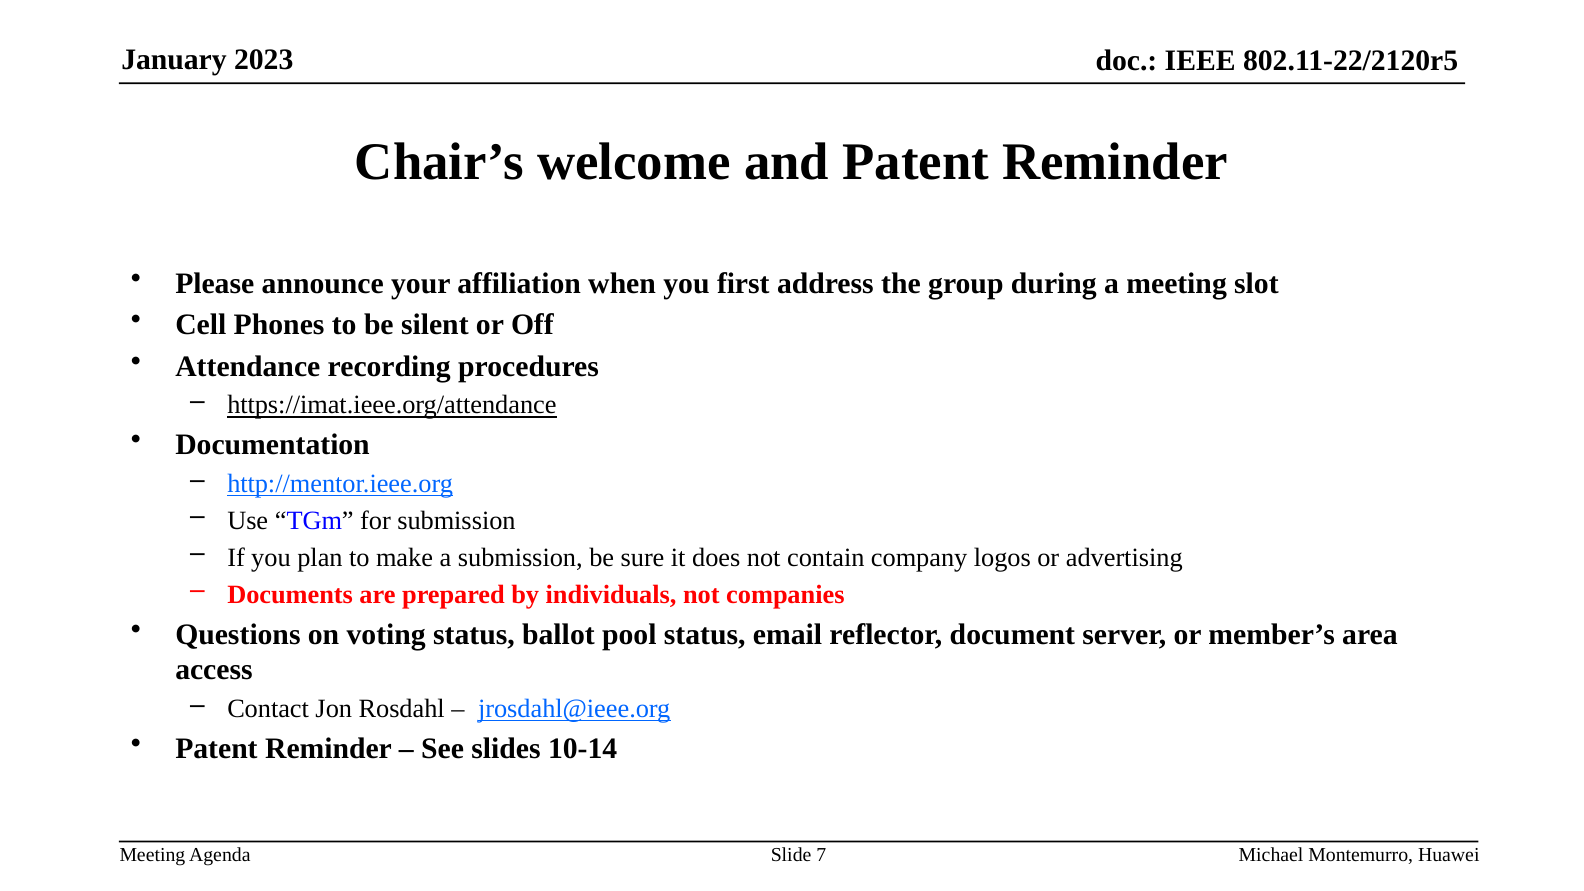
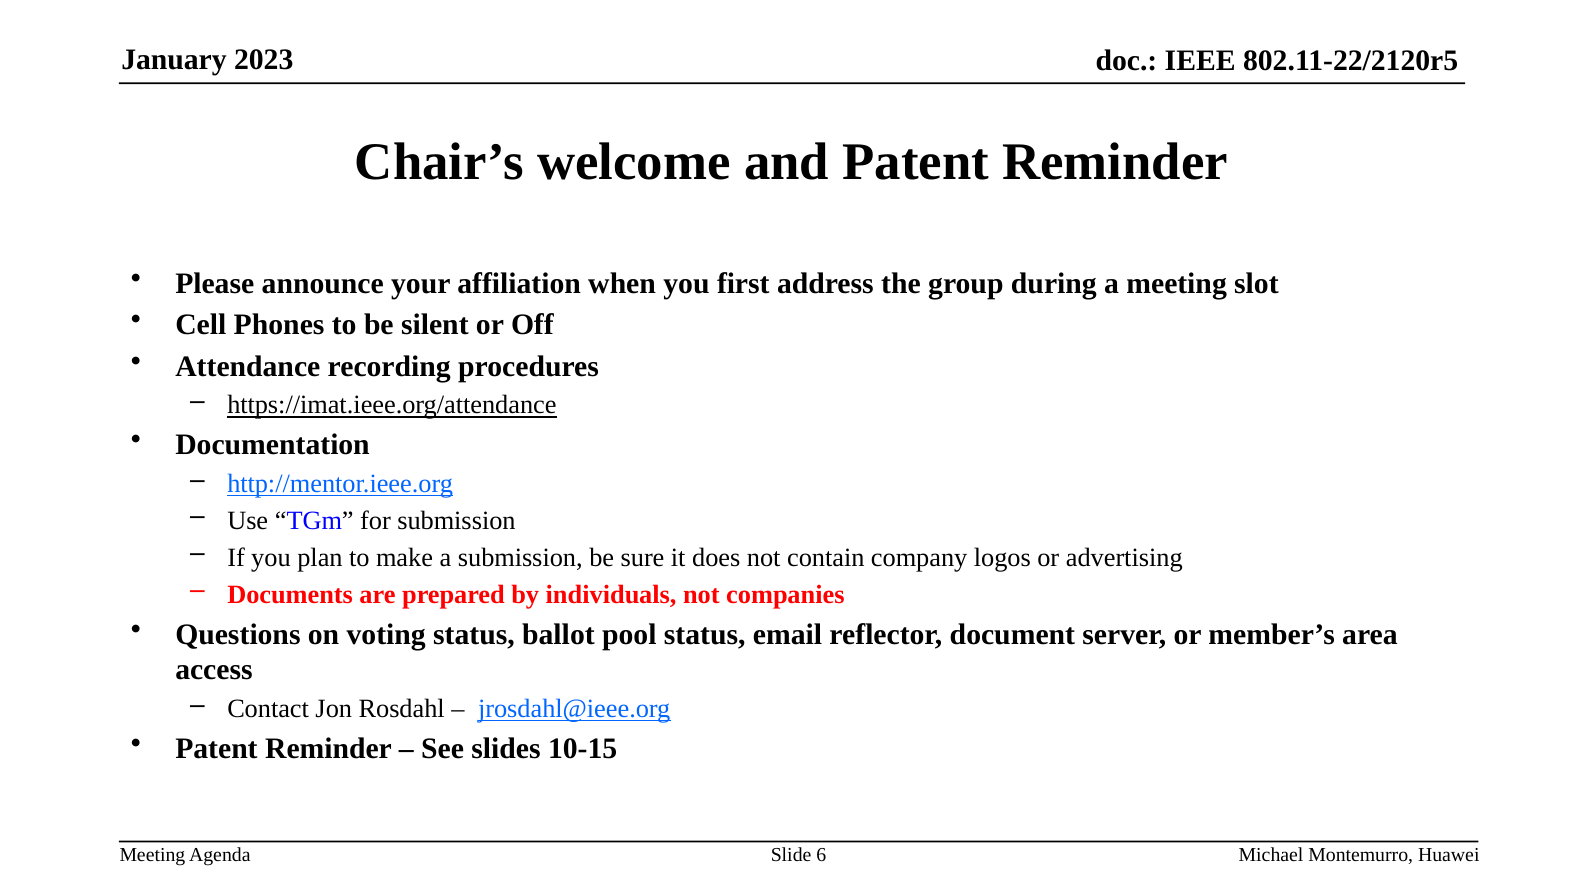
10-14: 10-14 -> 10-15
7: 7 -> 6
